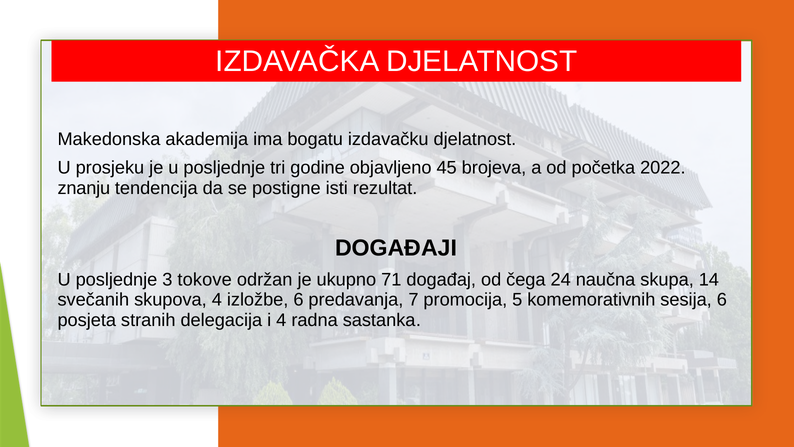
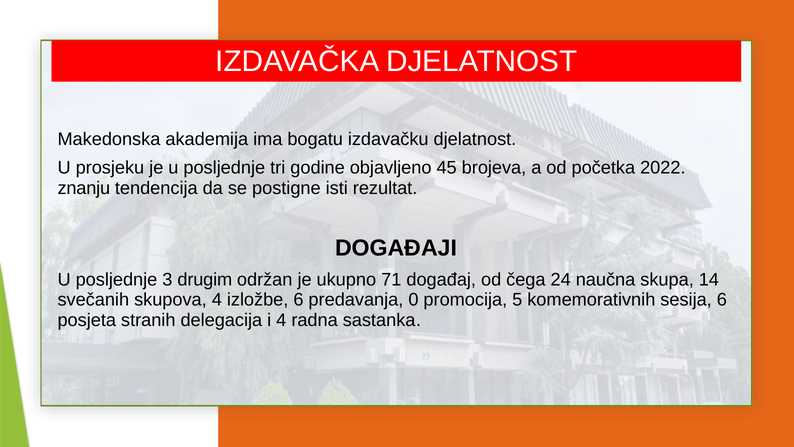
tokove: tokove -> drugim
7: 7 -> 0
